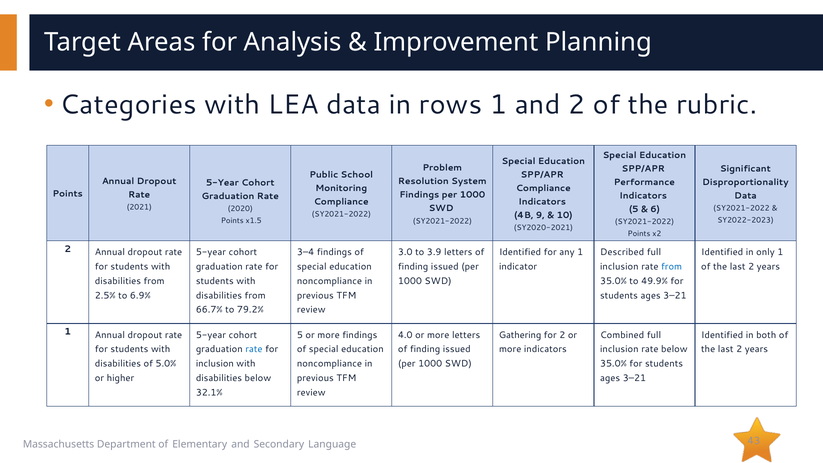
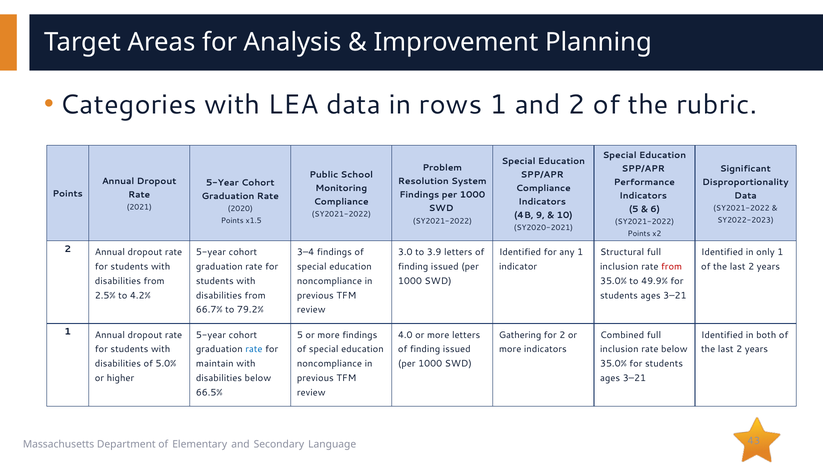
Described: Described -> Structural
from at (672, 267) colour: blue -> red
6.9%: 6.9% -> 4.2%
inclusion at (215, 364): inclusion -> maintain
32.1%: 32.1% -> 66.5%
